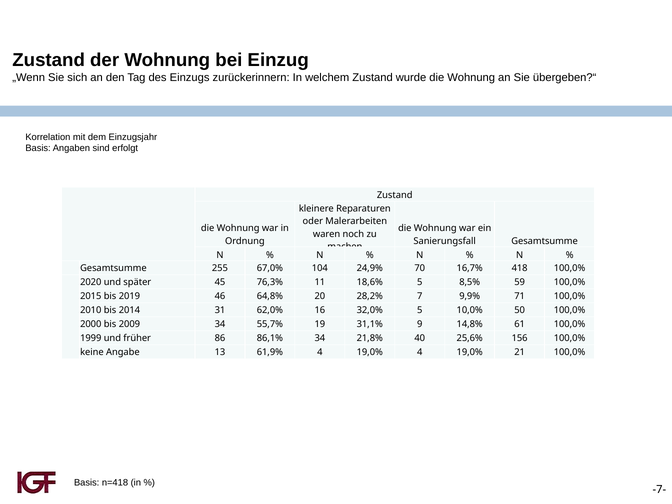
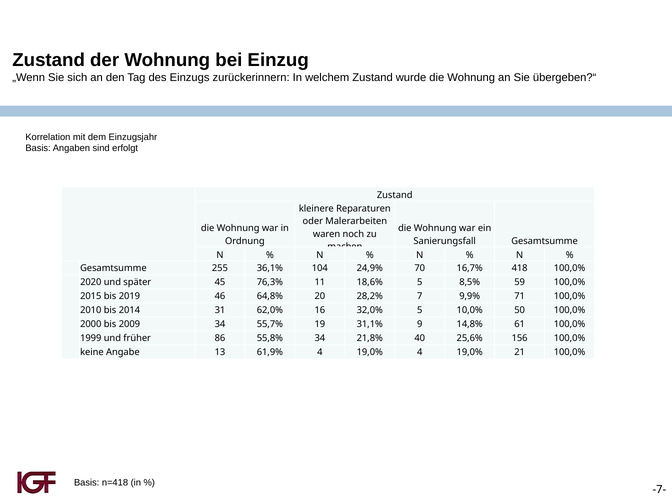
67,0%: 67,0% -> 36,1%
86,1%: 86,1% -> 55,8%
